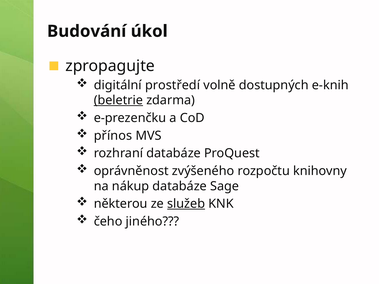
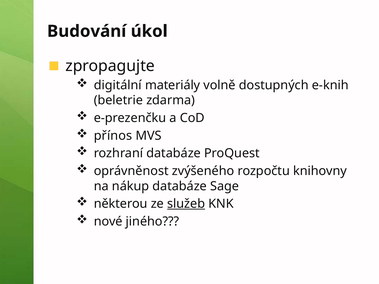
prostředí: prostředí -> materiály
beletrie underline: present -> none
čeho: čeho -> nové
